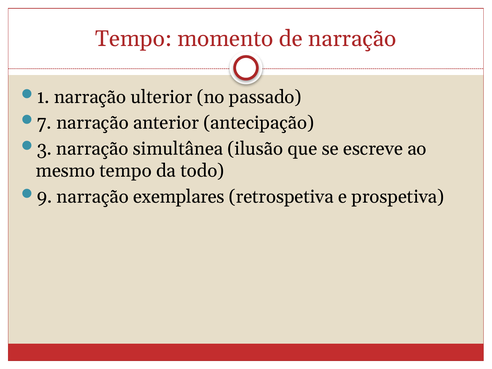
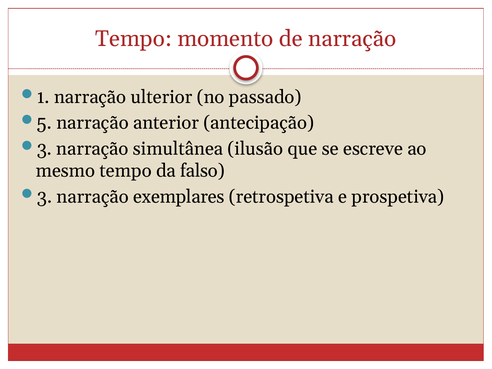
7: 7 -> 5
todo: todo -> falso
9 at (44, 197): 9 -> 3
